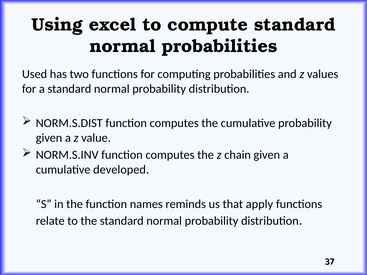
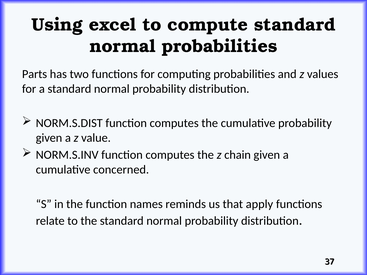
Used: Used -> Parts
developed: developed -> concerned
